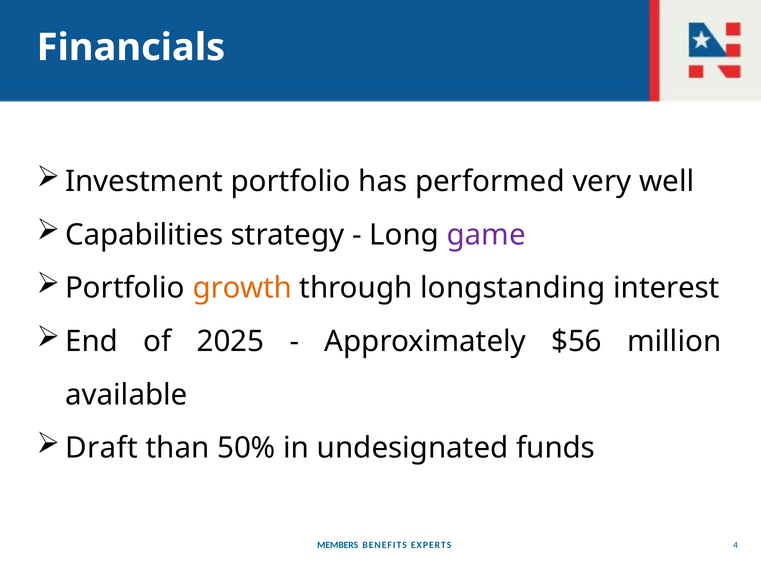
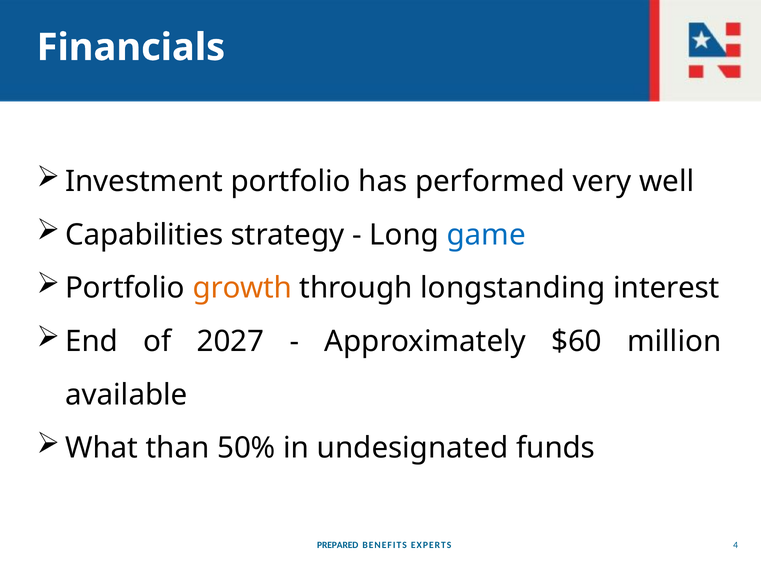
game colour: purple -> blue
2025: 2025 -> 2027
$56: $56 -> $60
Draft: Draft -> What
MEMBERS: MEMBERS -> PREPARED
